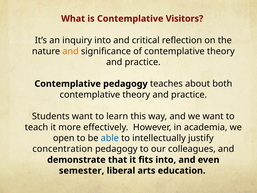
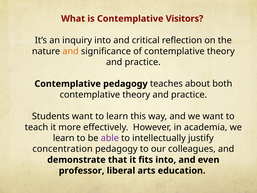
open at (64, 138): open -> learn
able colour: blue -> purple
semester: semester -> professor
